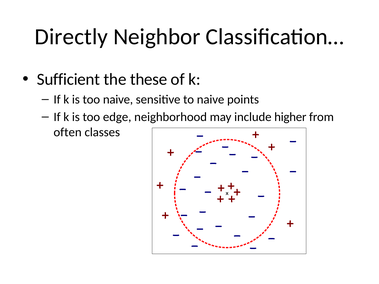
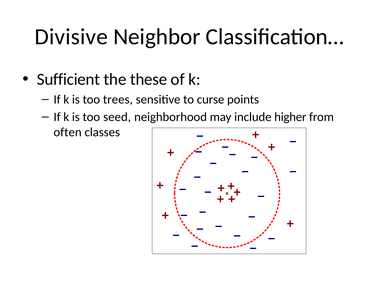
Directly: Directly -> Divisive
too naive: naive -> trees
to naive: naive -> curse
edge: edge -> seed
